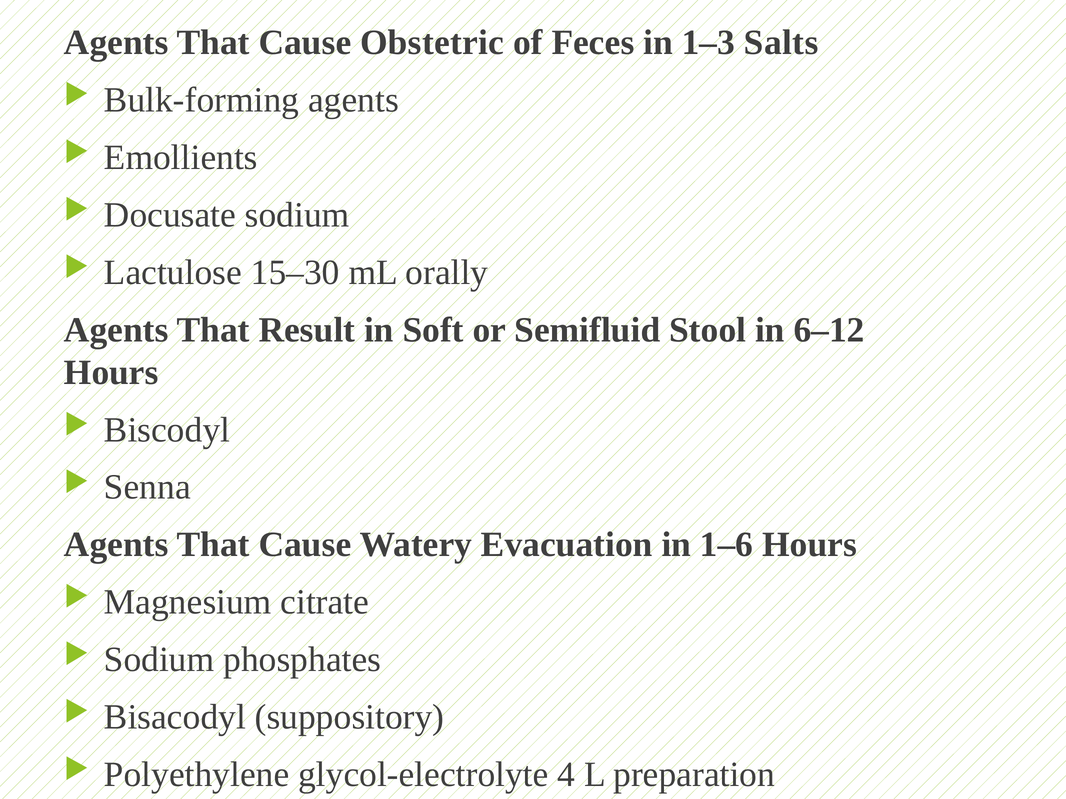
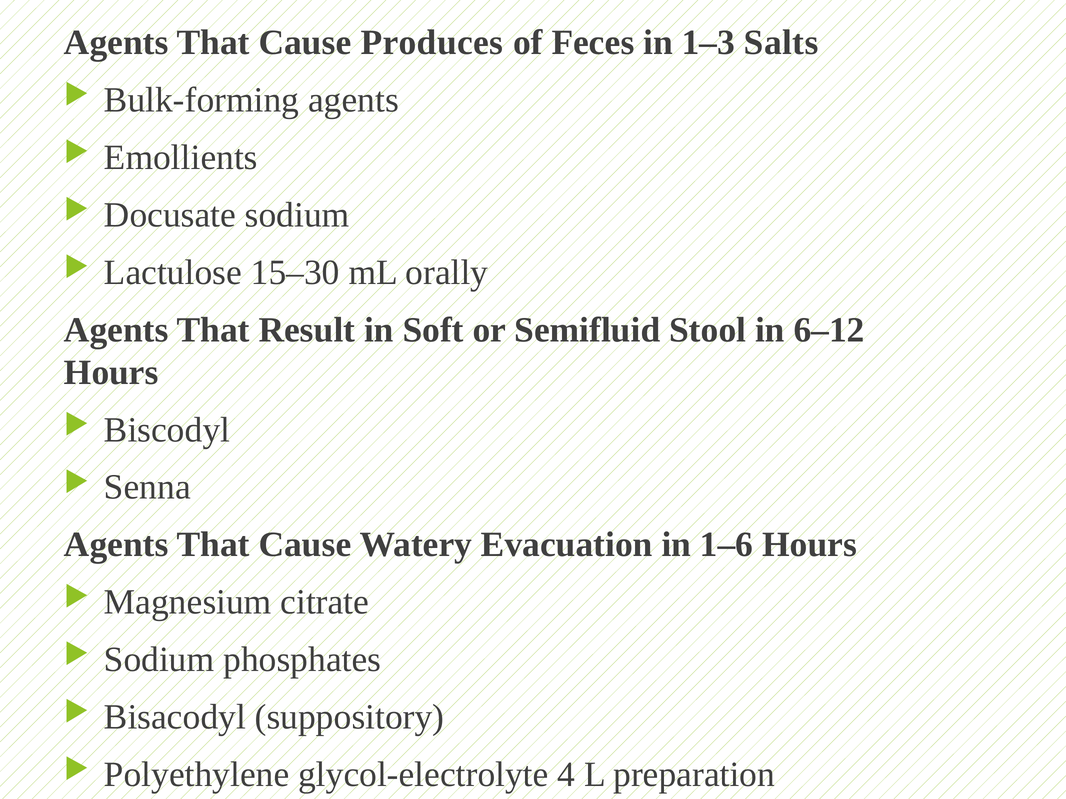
Obstetric: Obstetric -> Produces
